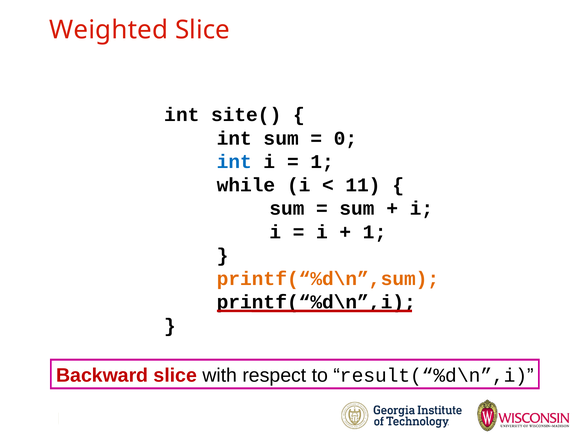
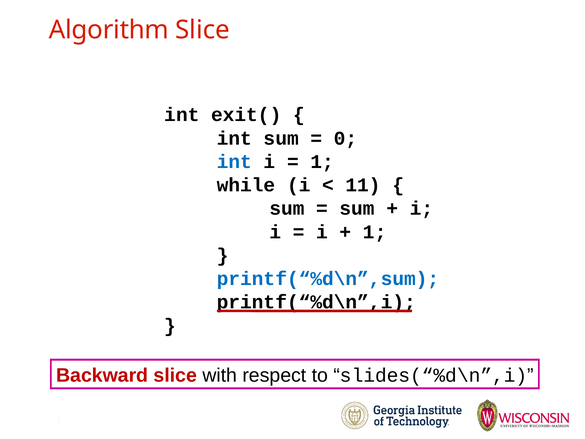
Weighted: Weighted -> Algorithm
site(: site( -> exit(
printf(“%d\n”,sum colour: orange -> blue
result(“%d\n”,i: result(“%d\n”,i -> slides(“%d\n”,i
